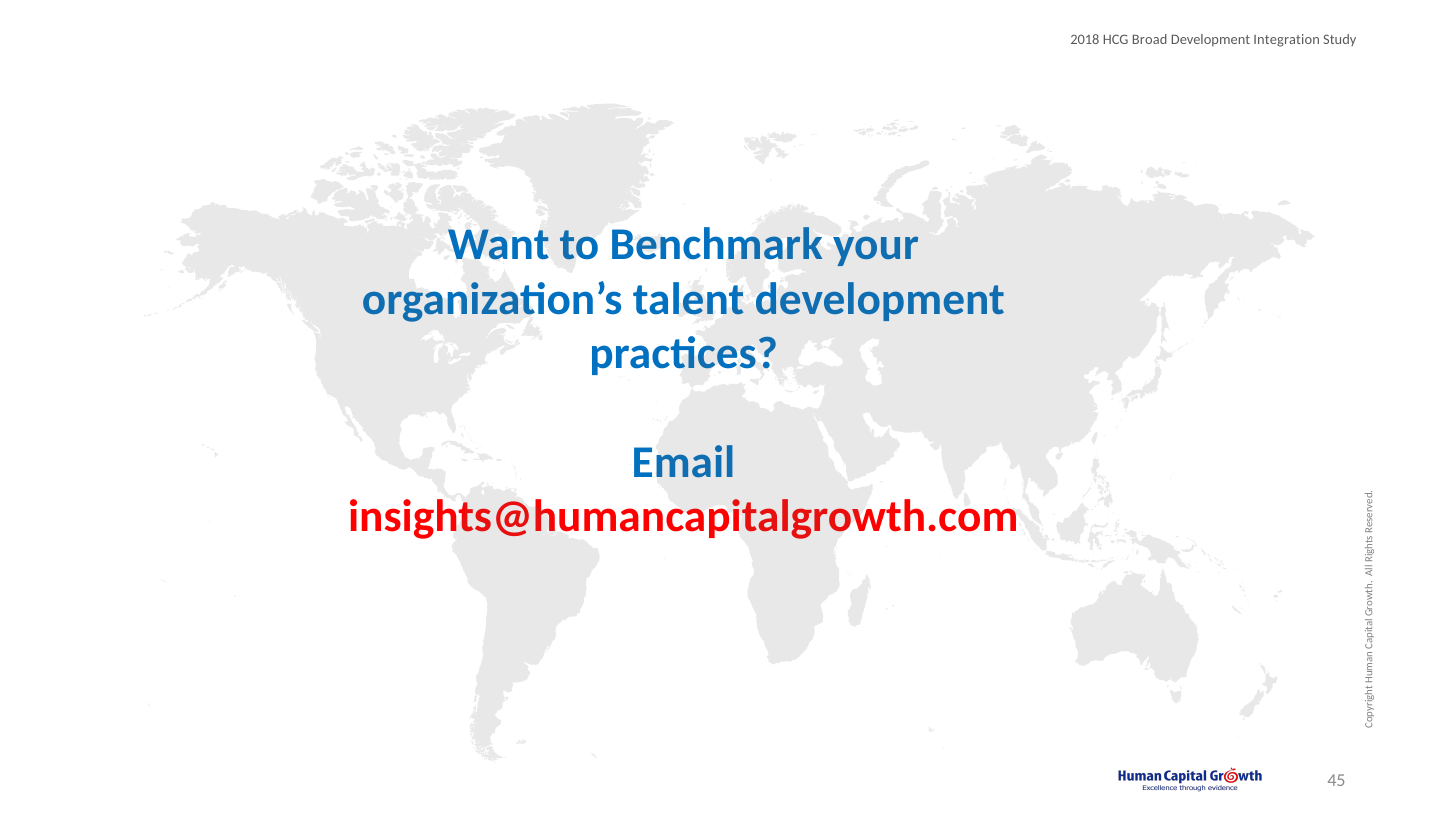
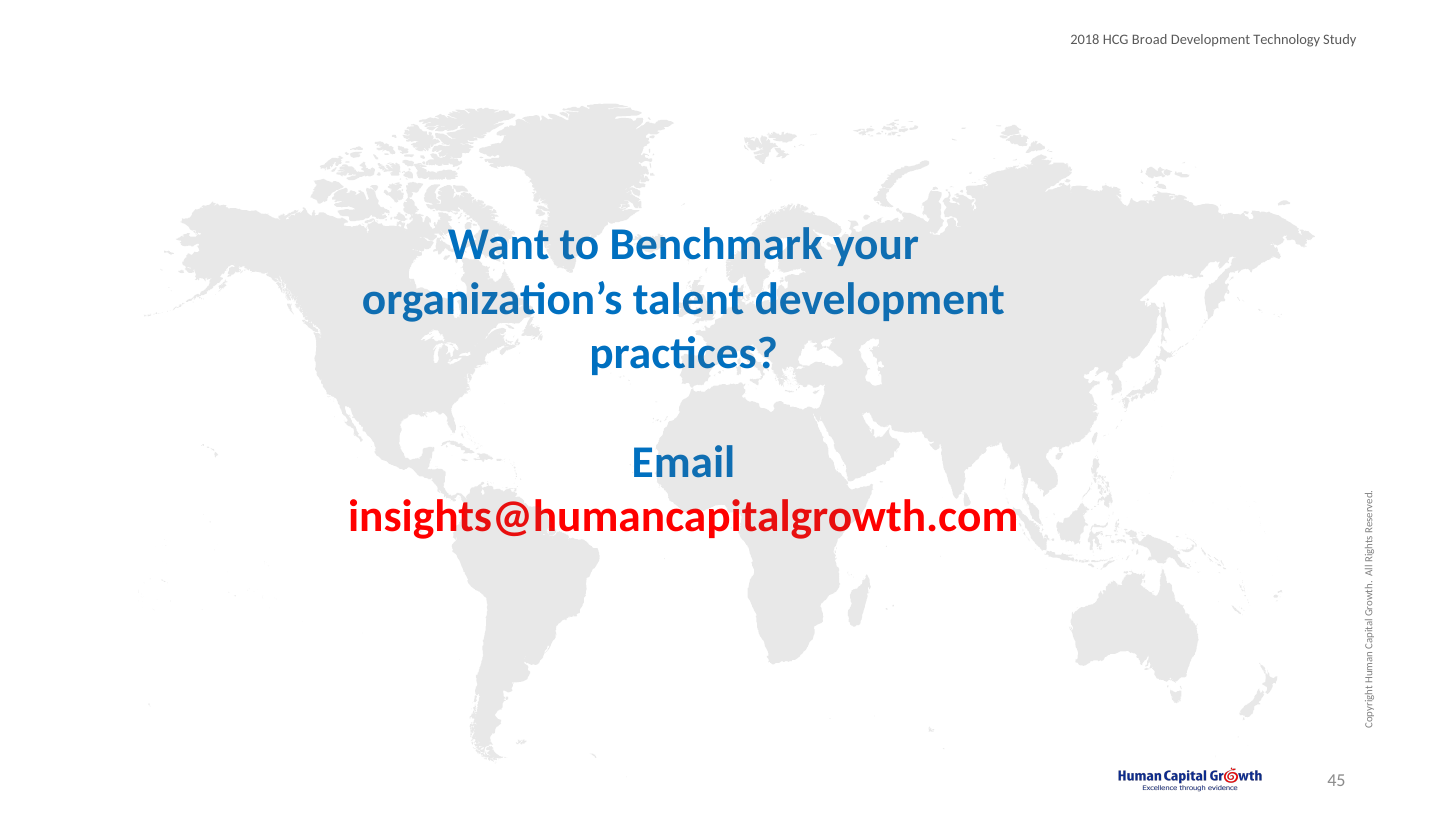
Integration: Integration -> Technology
